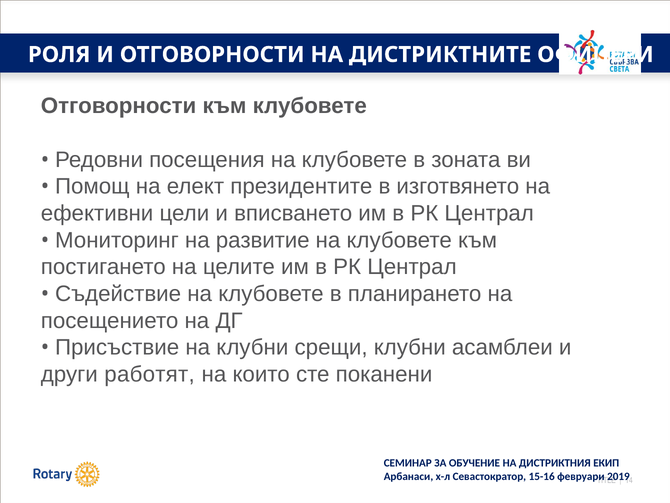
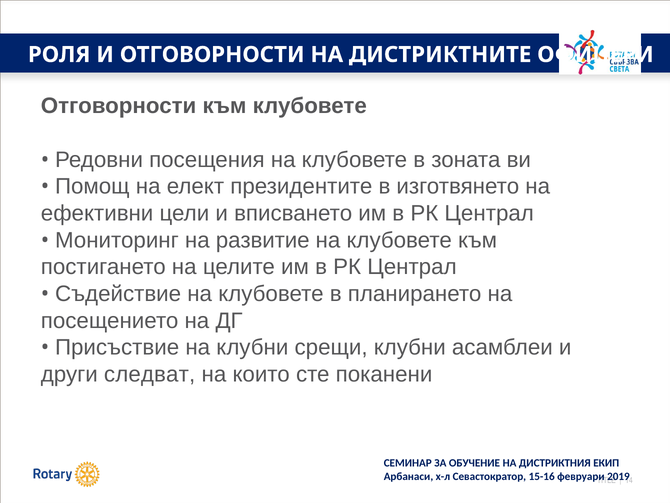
работят: работят -> следват
